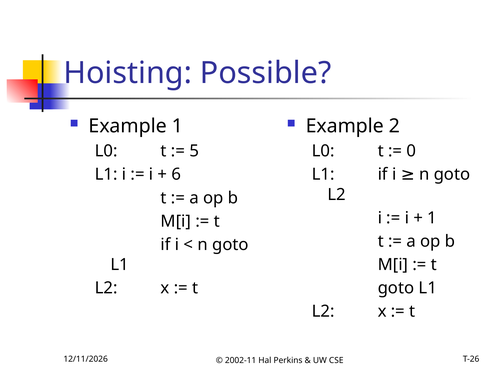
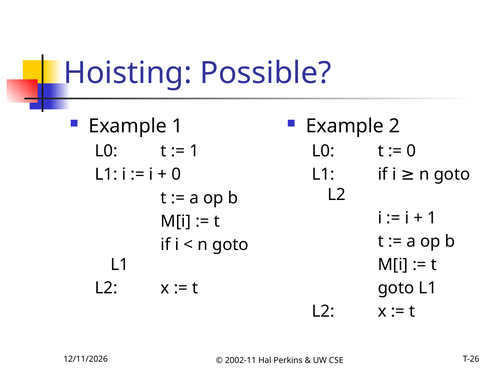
5 at (194, 151): 5 -> 1
6 at (176, 174): 6 -> 0
